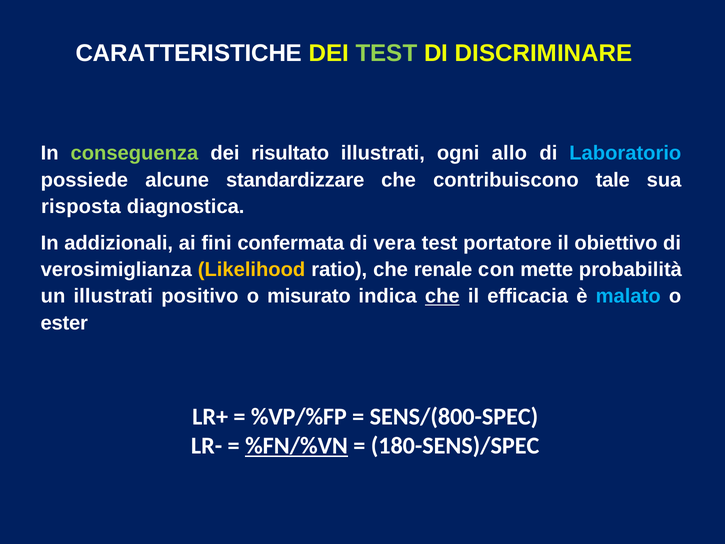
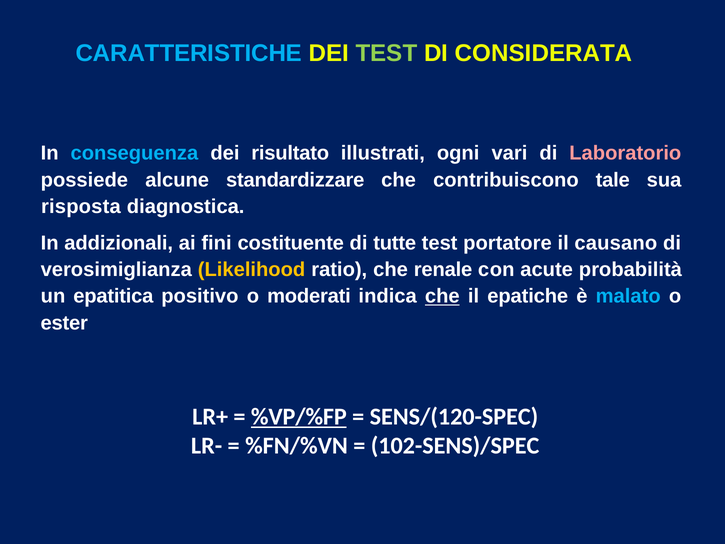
CARATTERISTICHE colour: white -> light blue
DISCRIMINARE: DISCRIMINARE -> CONSIDERATA
conseguenza colour: light green -> light blue
allo: allo -> vari
Laboratorio colour: light blue -> pink
confermata: confermata -> costituente
vera: vera -> tutte
obiettivo: obiettivo -> causano
mette: mette -> acute
un illustrati: illustrati -> epatitica
misurato: misurato -> moderati
efficacia: efficacia -> epatiche
%VP/%FP underline: none -> present
SENS/(800-SPEC: SENS/(800-SPEC -> SENS/(120-SPEC
%FN/%VN underline: present -> none
180-SENS)/SPEC: 180-SENS)/SPEC -> 102-SENS)/SPEC
